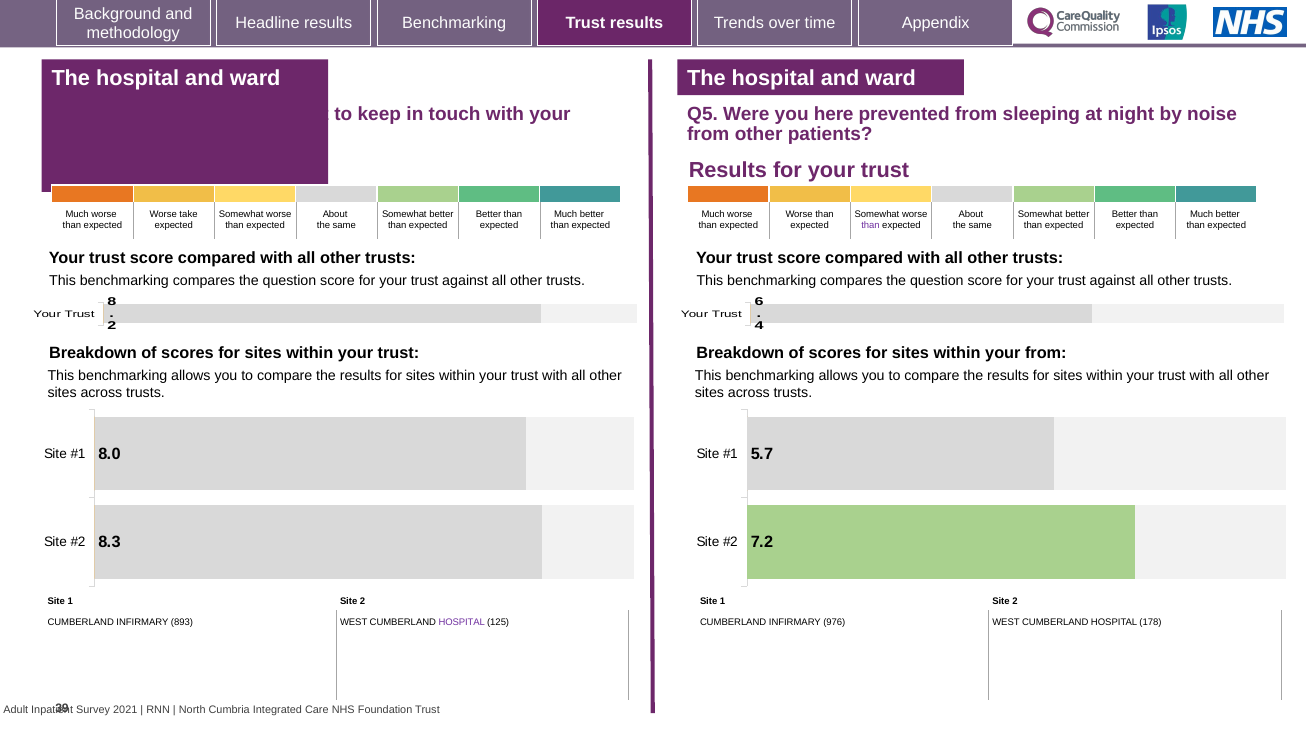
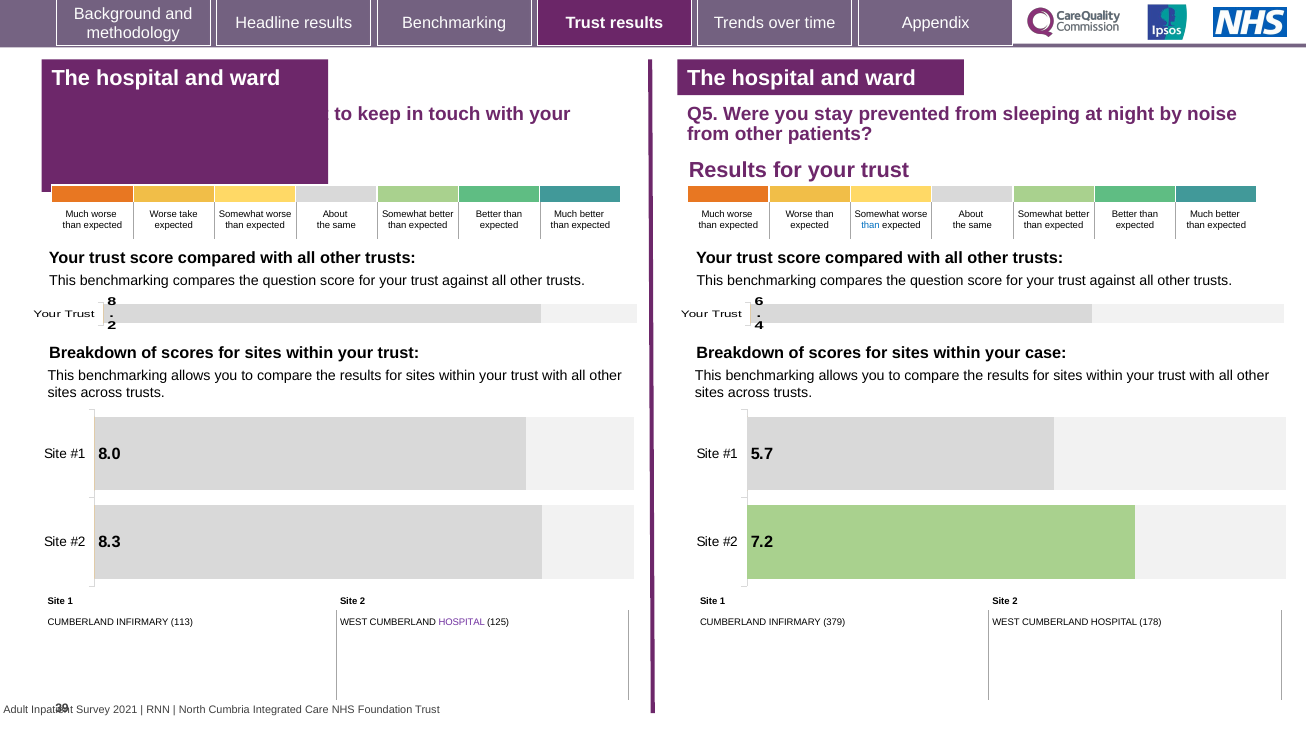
here: here -> stay
than at (870, 225) colour: purple -> blue
your from: from -> case
893: 893 -> 113
976: 976 -> 379
